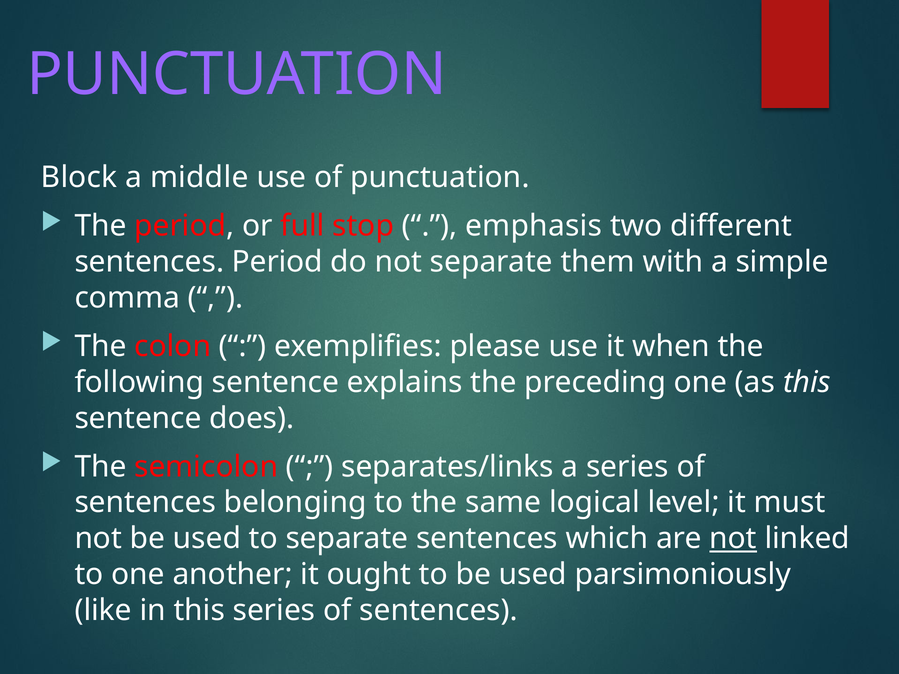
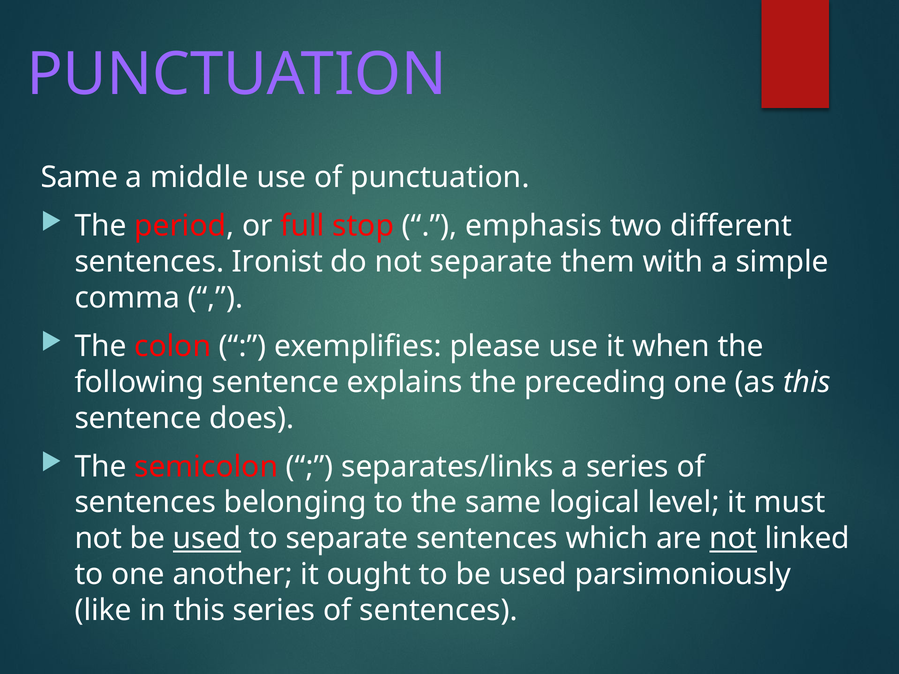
Block at (79, 178): Block -> Same
sentences Period: Period -> Ironist
used at (207, 539) underline: none -> present
